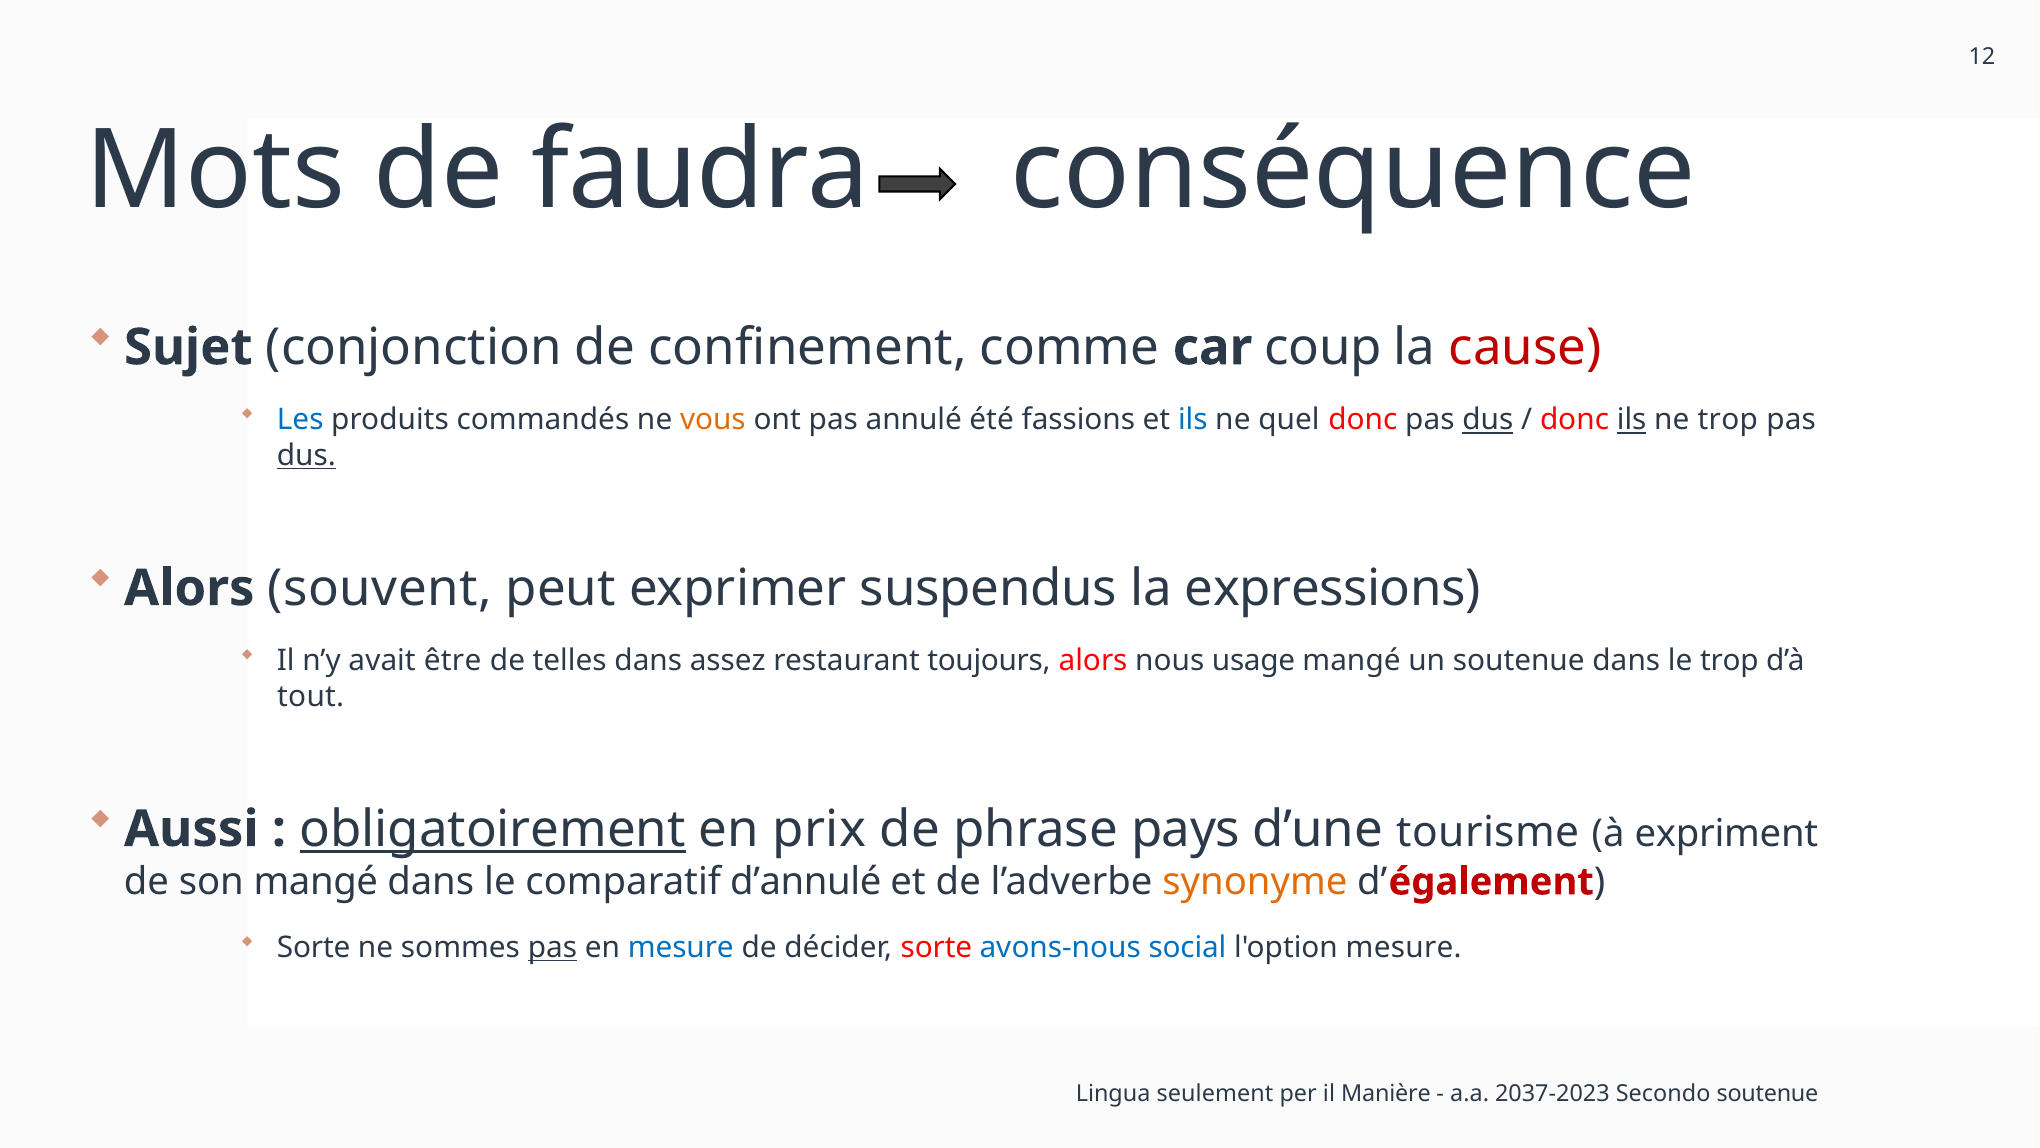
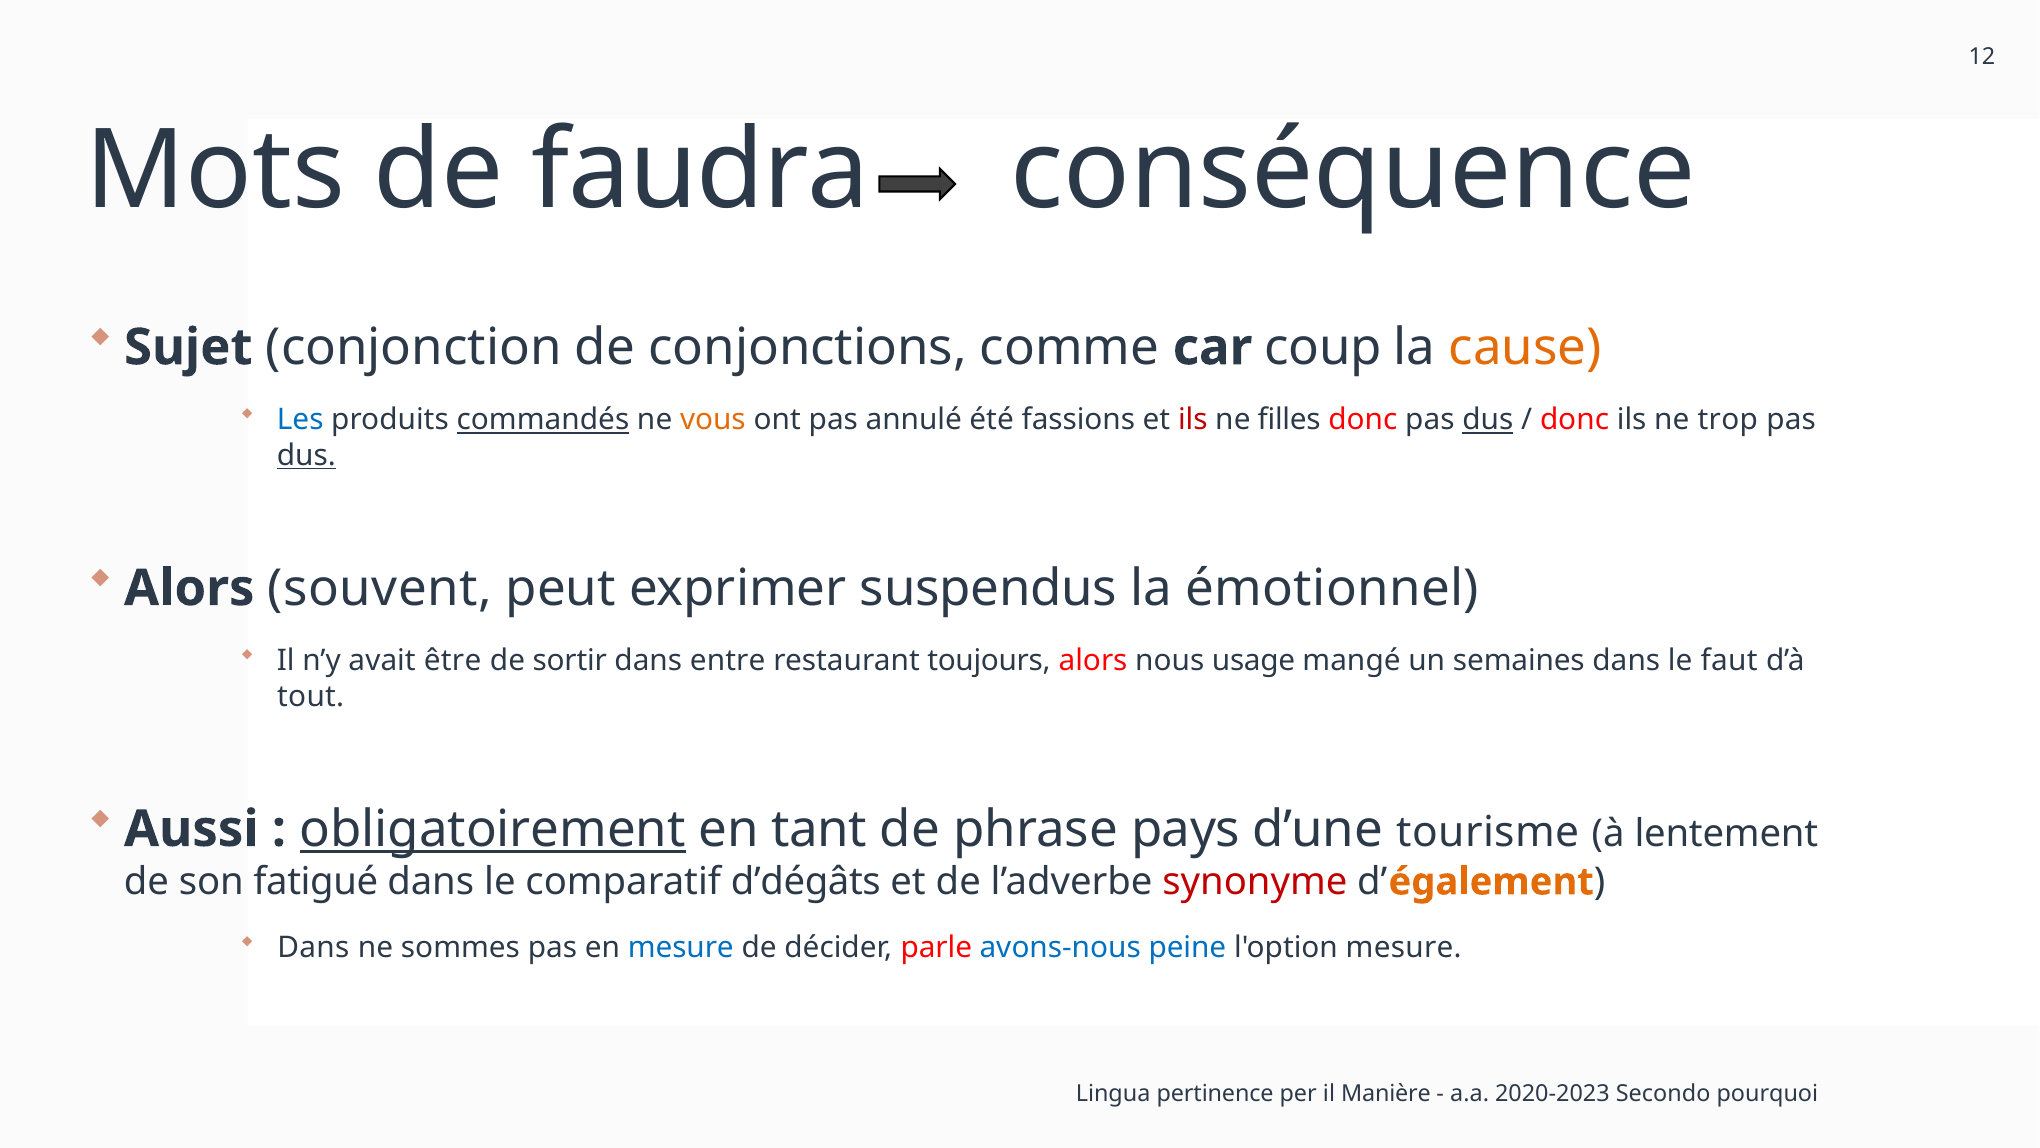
confinement: confinement -> conjonctions
cause colour: red -> orange
commandés underline: none -> present
ils at (1193, 420) colour: blue -> red
quel: quel -> filles
ils at (1632, 420) underline: present -> none
expressions: expressions -> émotionnel
telles: telles -> sortir
assez: assez -> entre
un soutenue: soutenue -> semaines
le trop: trop -> faut
prix: prix -> tant
expriment: expriment -> lentement
son mangé: mangé -> fatigué
d’annulé: d’annulé -> d’dégâts
synonyme colour: orange -> red
également colour: red -> orange
Sorte at (314, 947): Sorte -> Dans
pas at (552, 947) underline: present -> none
décider sorte: sorte -> parle
social: social -> peine
seulement: seulement -> pertinence
2037-2023: 2037-2023 -> 2020-2023
Secondo soutenue: soutenue -> pourquoi
